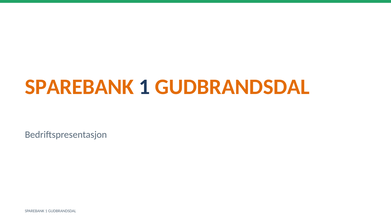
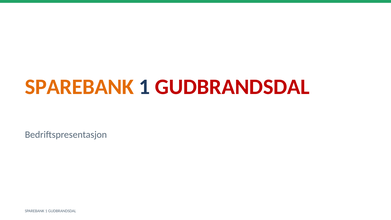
GUDBRANDSDAL at (232, 87) colour: orange -> red
